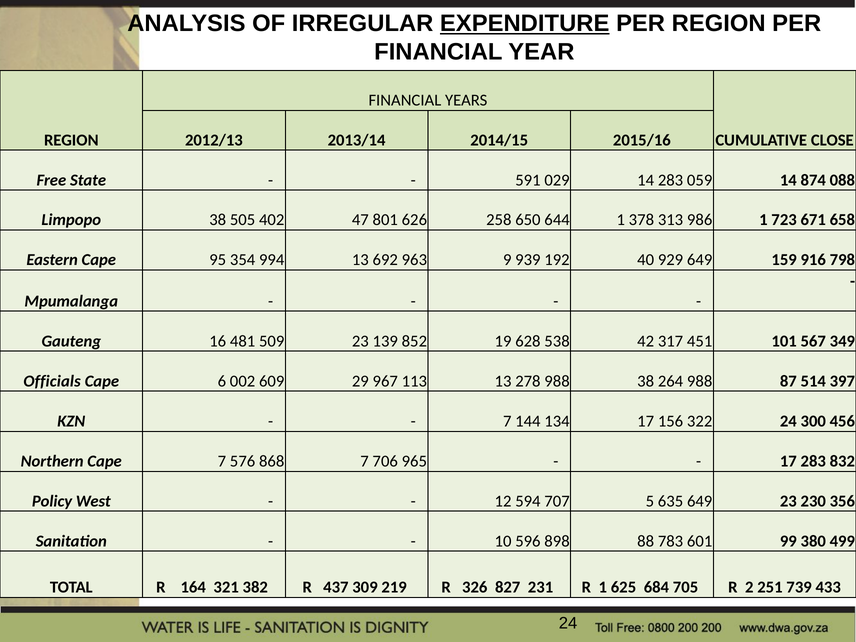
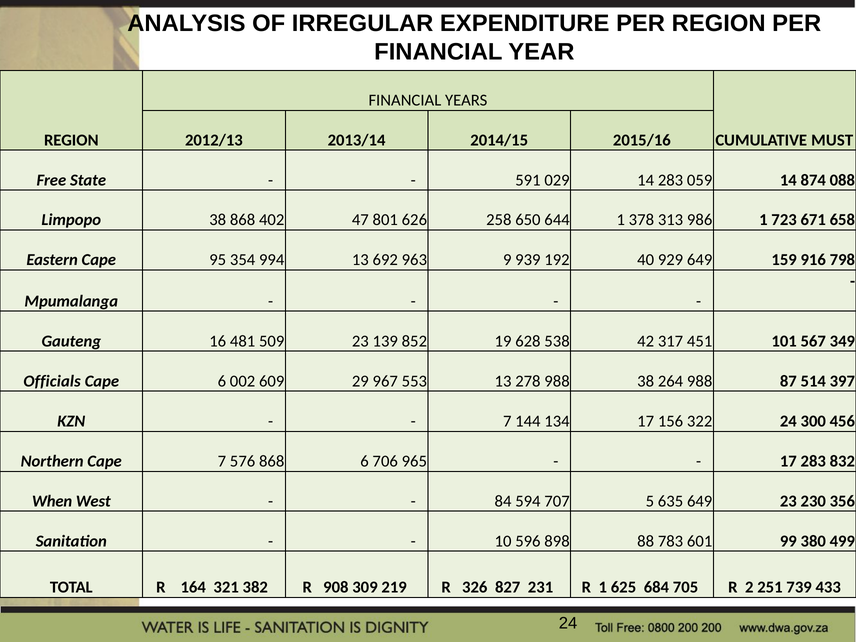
EXPENDITURE underline: present -> none
CLOSE: CLOSE -> MUST
38 505: 505 -> 868
113: 113 -> 553
868 7: 7 -> 6
Policy: Policy -> When
12: 12 -> 84
437: 437 -> 908
